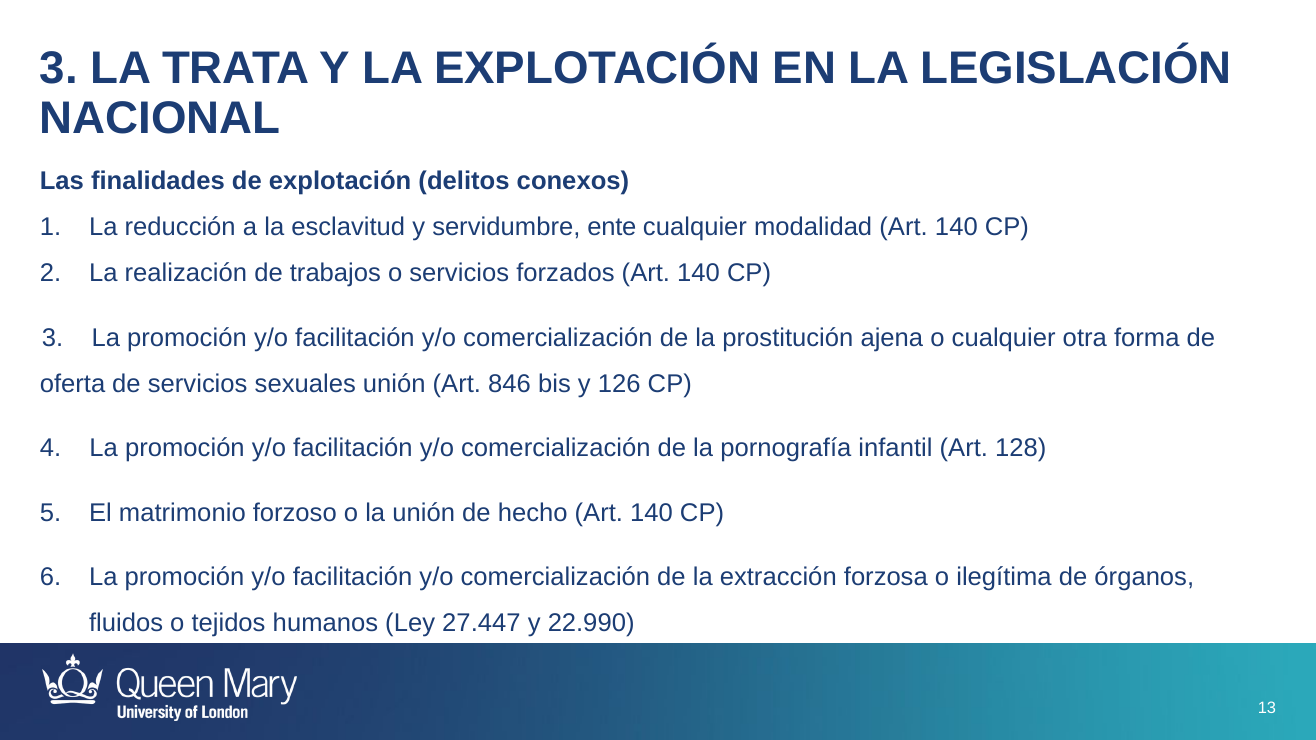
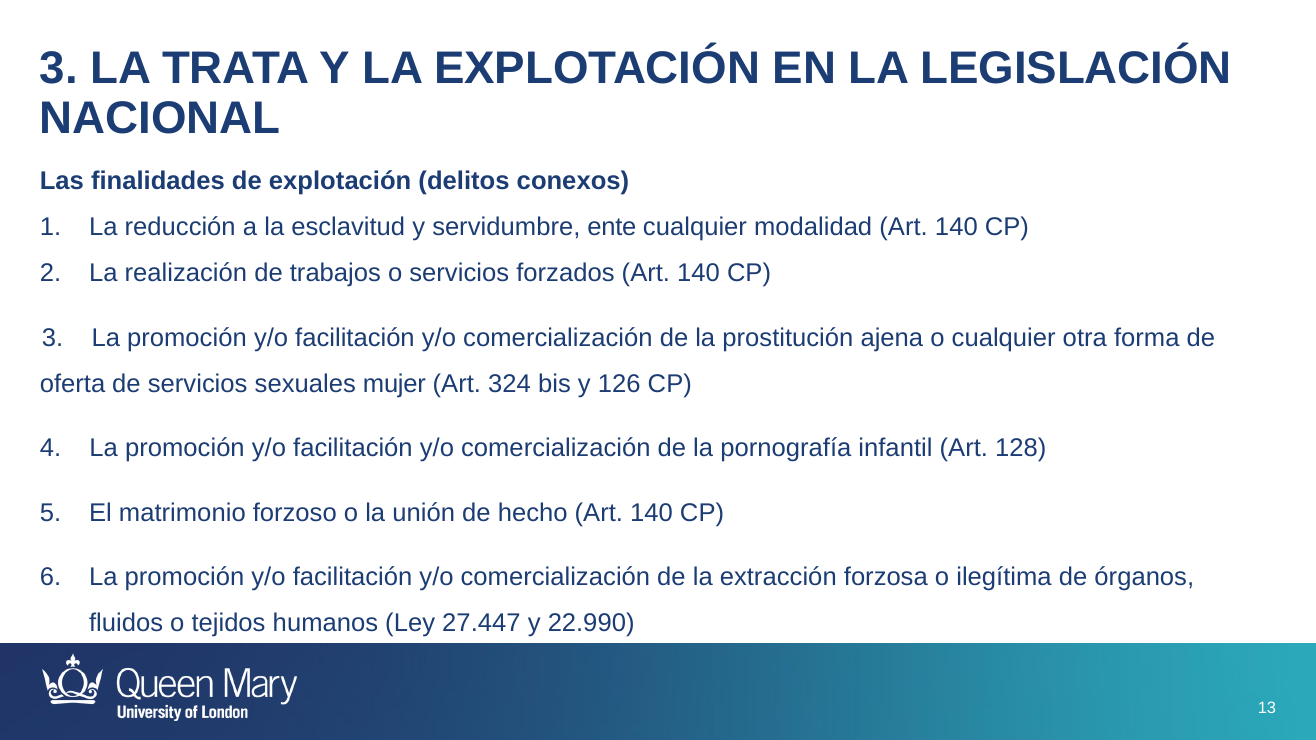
sexuales unión: unión -> mujer
846: 846 -> 324
